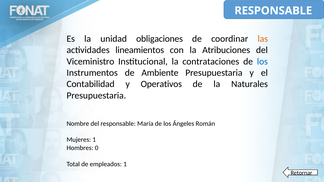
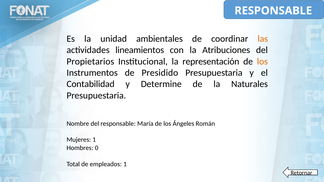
obligaciones: obligaciones -> ambientales
Viceministro: Viceministro -> Propietarios
contrataciones: contrataciones -> representación
los at (262, 62) colour: blue -> orange
Ambiente: Ambiente -> Presidido
Operativos: Operativos -> Determine
